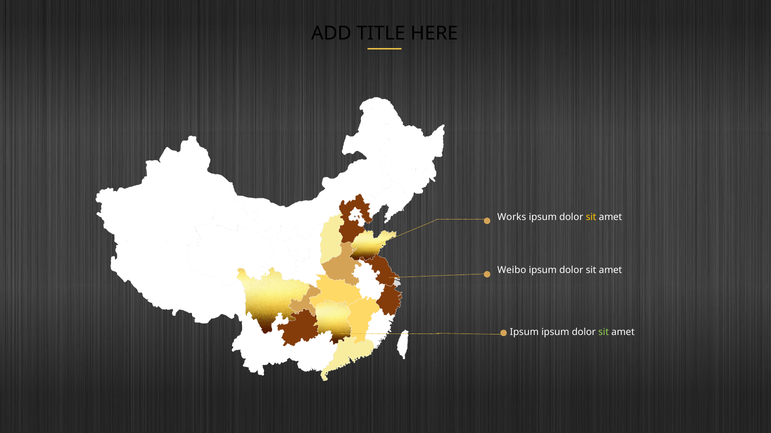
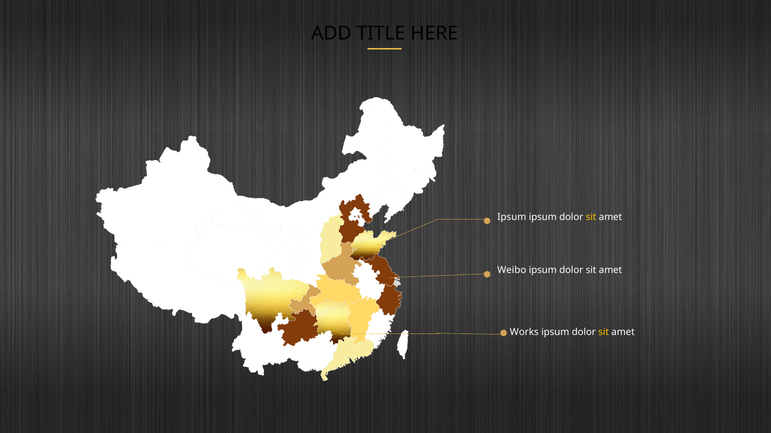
Works at (512, 218): Works -> Ipsum
Ipsum at (524, 332): Ipsum -> Works
sit at (604, 332) colour: light green -> yellow
